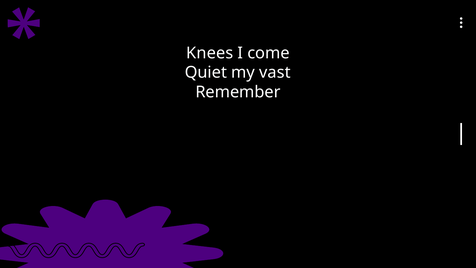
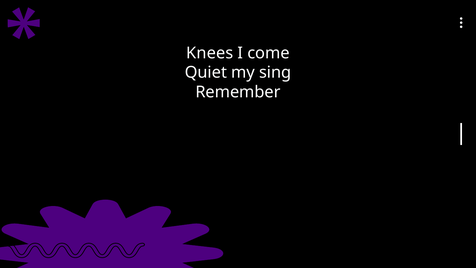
vast: vast -> sing
